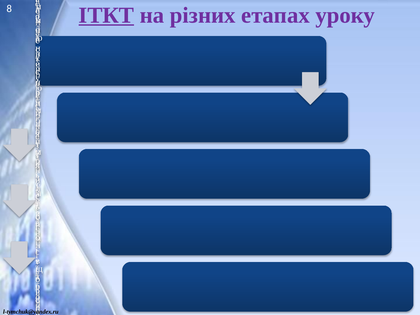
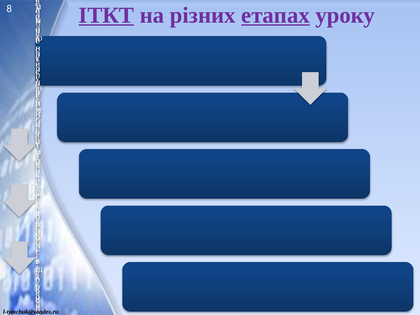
етапах underline: none -> present
